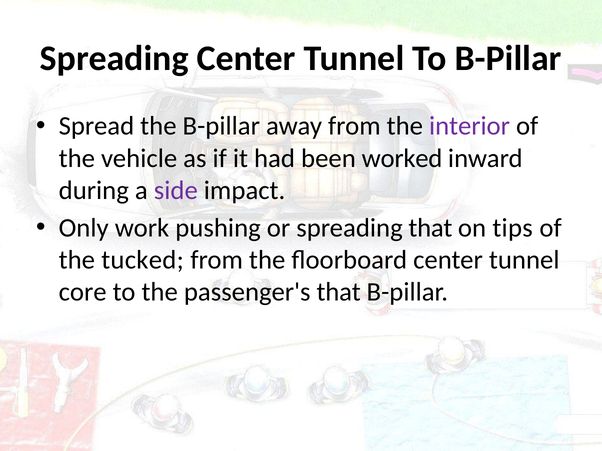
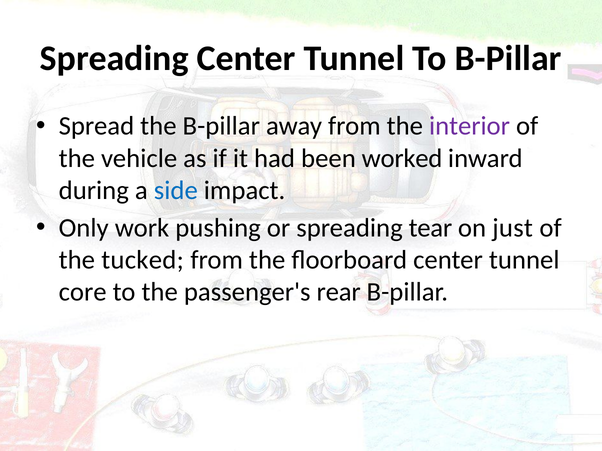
side colour: purple -> blue
spreading that: that -> tear
tips: tips -> just
passenger's that: that -> rear
